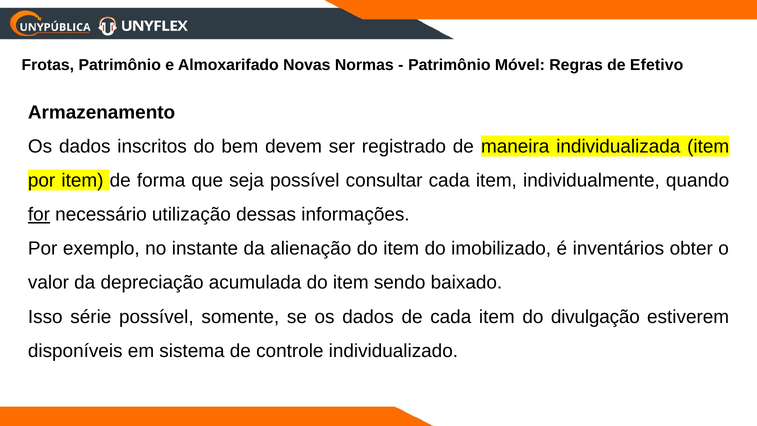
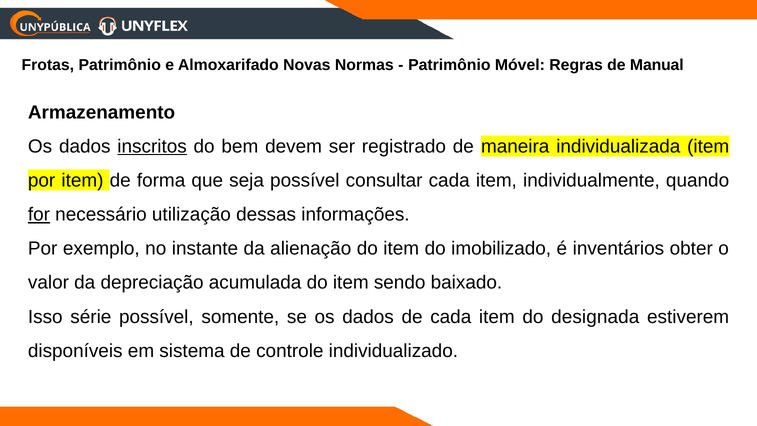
Efetivo: Efetivo -> Manual
inscritos underline: none -> present
divulgação: divulgação -> designada
